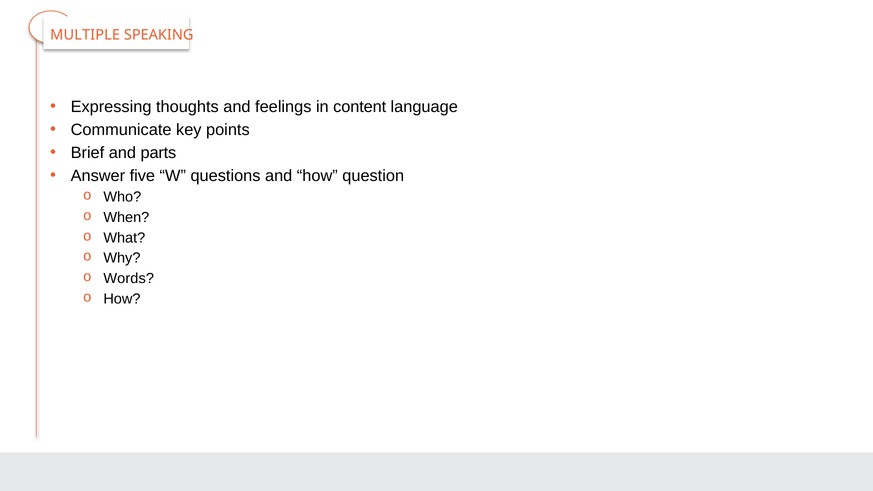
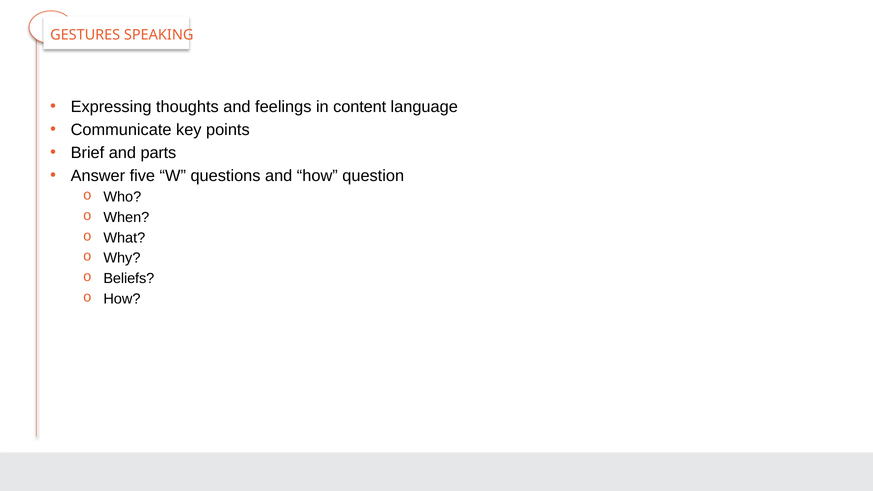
MULTIPLE: MULTIPLE -> GESTURES
Words: Words -> Beliefs
